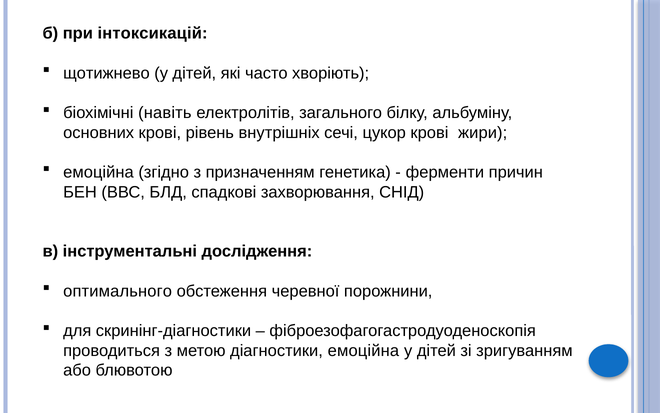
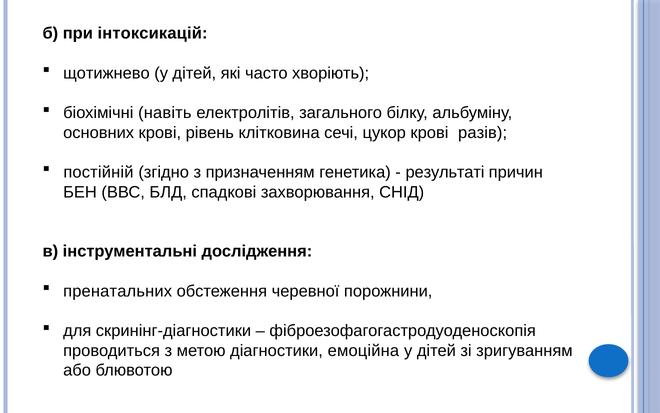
внутрішніх: внутрішніх -> клітковина
жири: жири -> разів
емоційна at (98, 172): емоційна -> постійній
ферменти: ферменти -> результаті
оптимального: оптимального -> пренатальних
